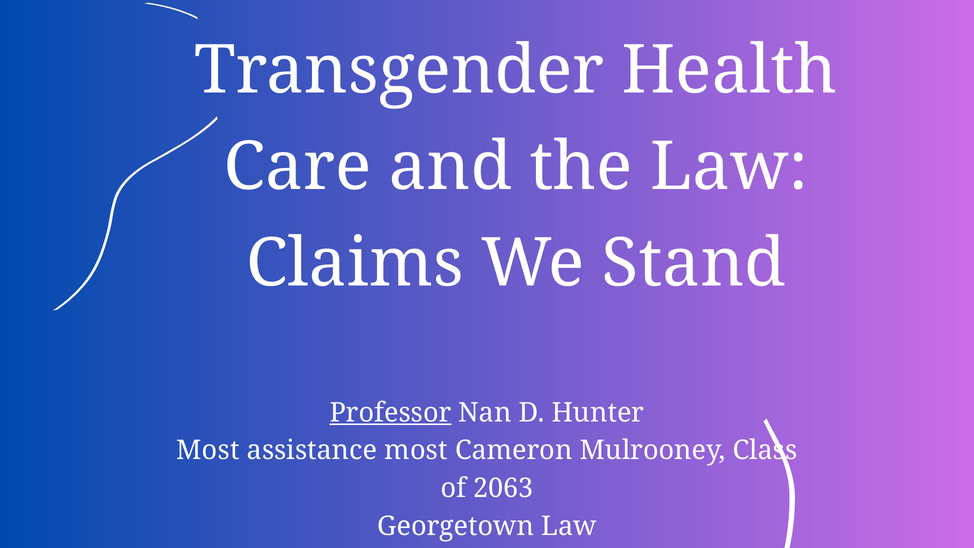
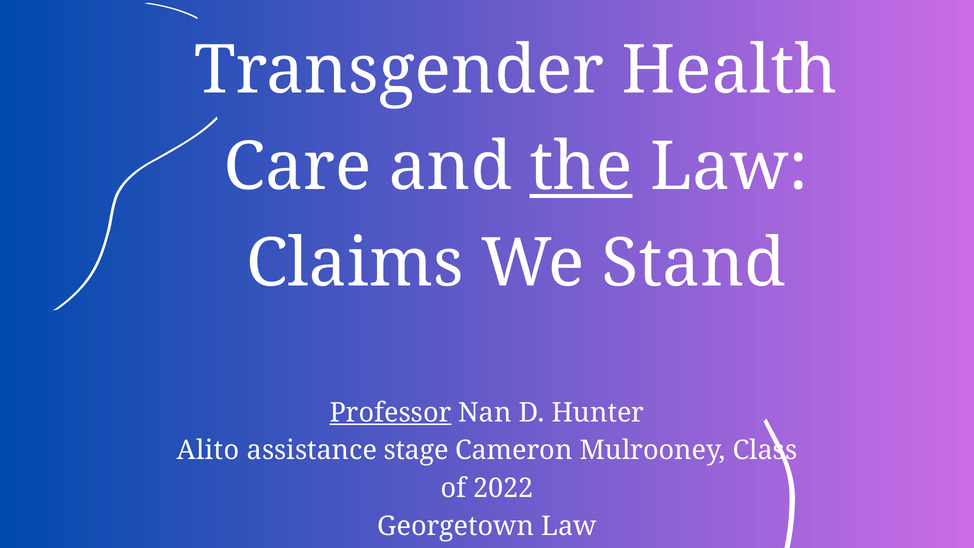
the underline: none -> present
Most at (208, 450): Most -> Alito
assistance most: most -> stage
2063: 2063 -> 2022
